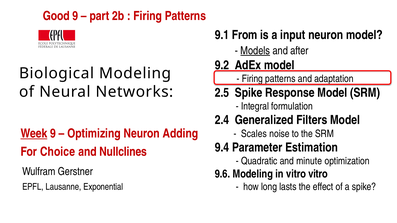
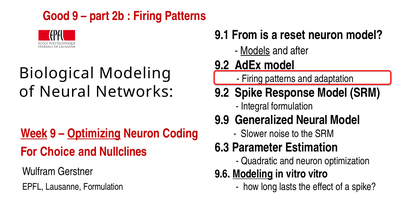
input: input -> reset
2.5 at (222, 93): 2.5 -> 9.2
2.4: 2.4 -> 9.9
Generalized Filters: Filters -> Neural
Optimizing underline: none -> present
Adding: Adding -> Coding
Scales: Scales -> Slower
9.4: 9.4 -> 6.3
and minute: minute -> neuron
Modeling at (253, 174) underline: none -> present
Lausanne Exponential: Exponential -> Formulation
